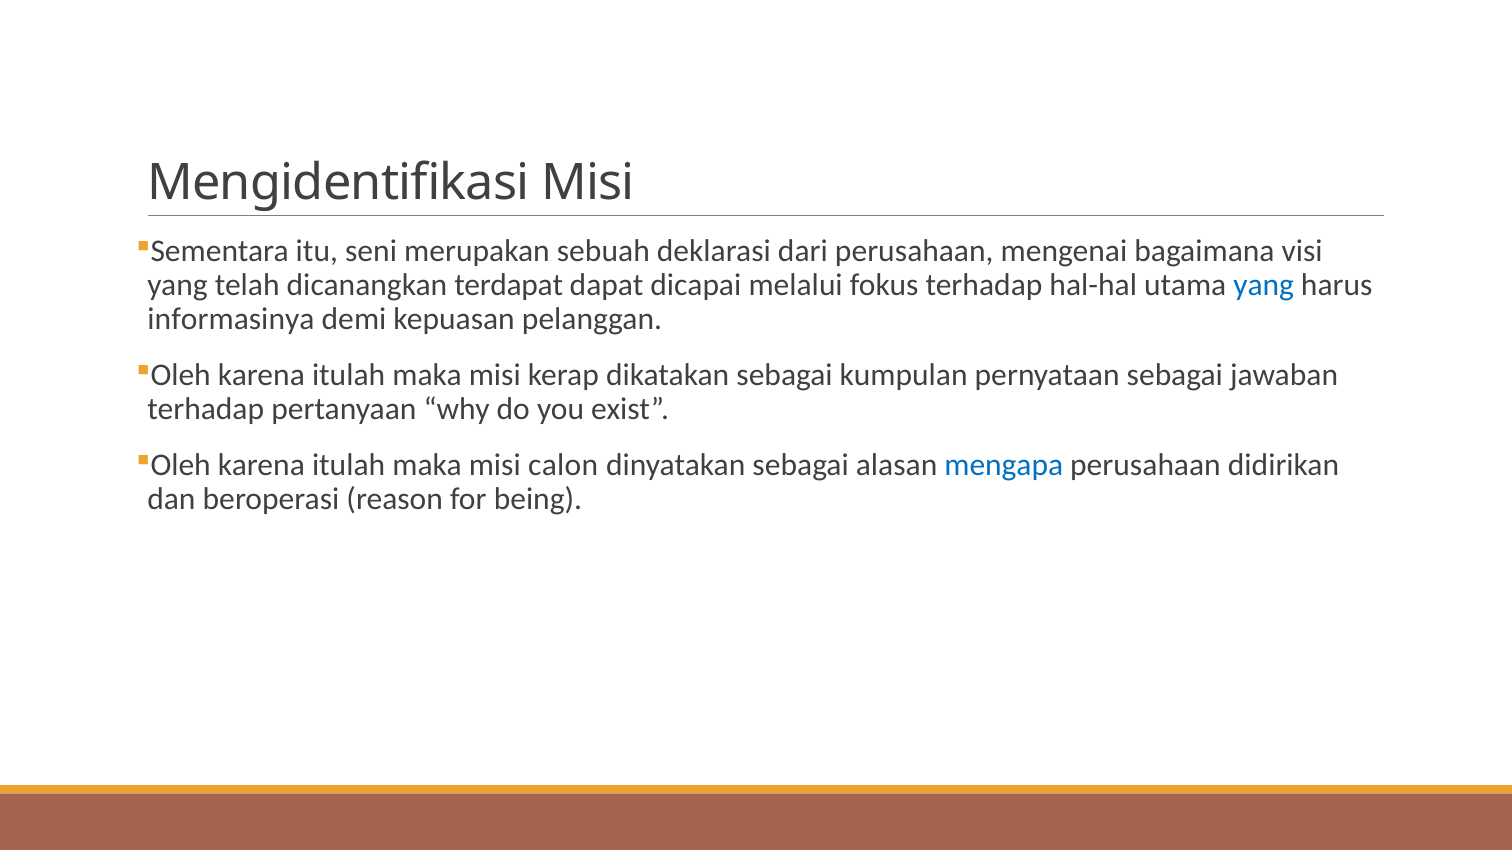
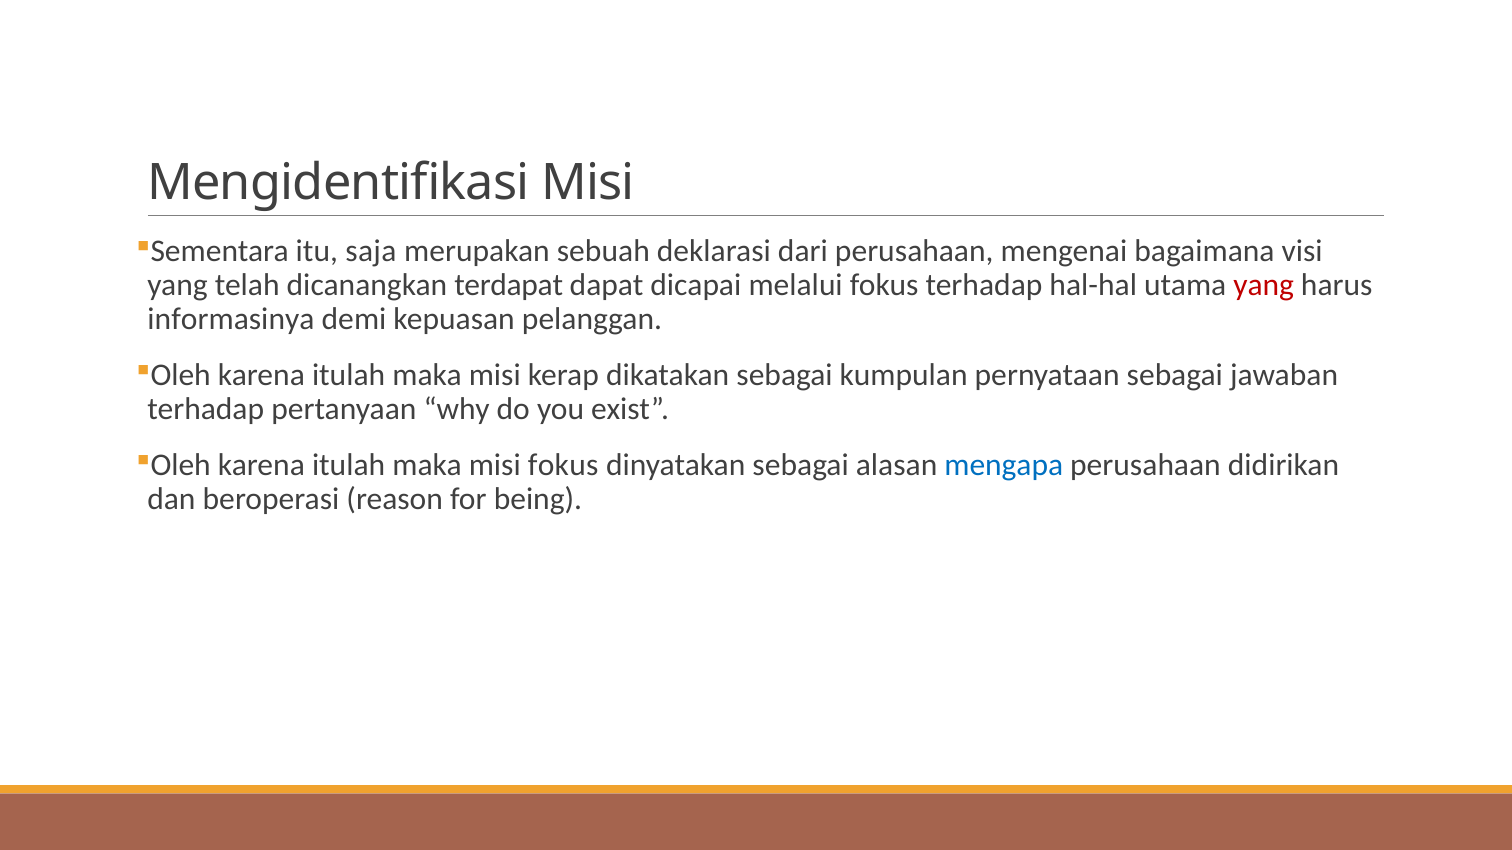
seni: seni -> saja
yang at (1264, 285) colour: blue -> red
misi calon: calon -> fokus
